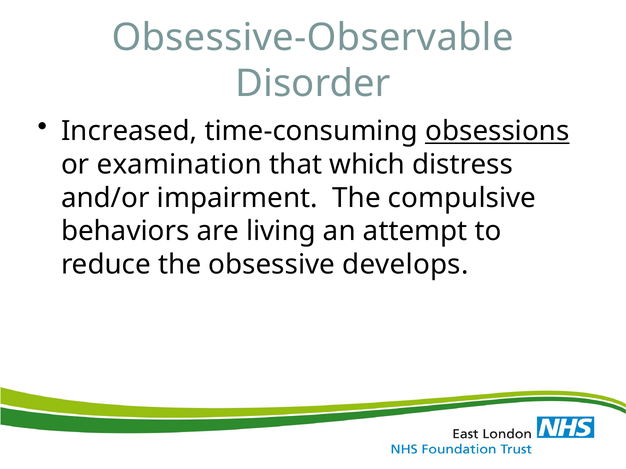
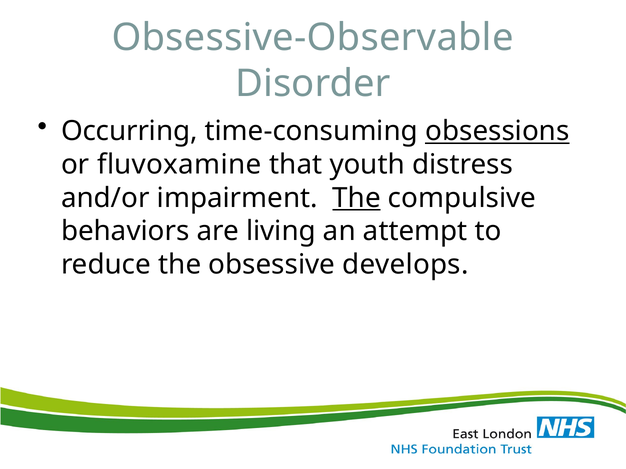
Increased: Increased -> Occurring
examination: examination -> fluvoxamine
which: which -> youth
The at (357, 198) underline: none -> present
